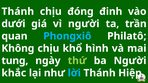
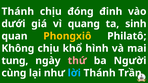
vì người: người -> quang
trần: trần -> sinh
Phongxiô colour: light blue -> yellow
thứ colour: light green -> pink
khắc: khắc -> cùng
Hiệp: Hiệp -> Trần
